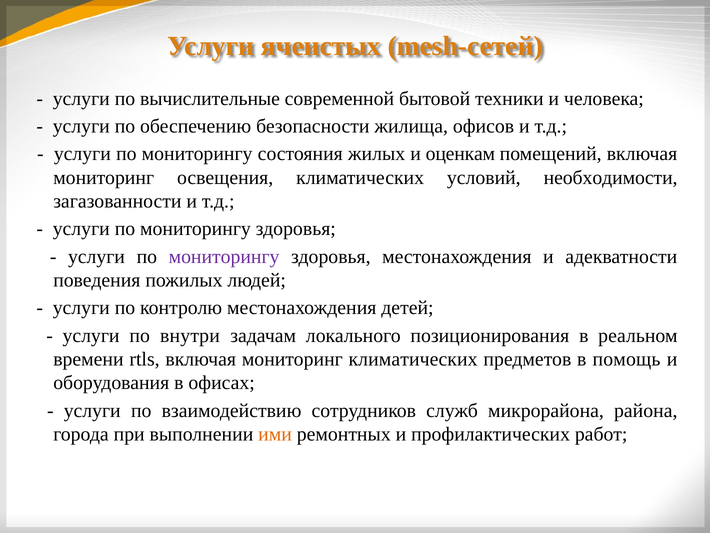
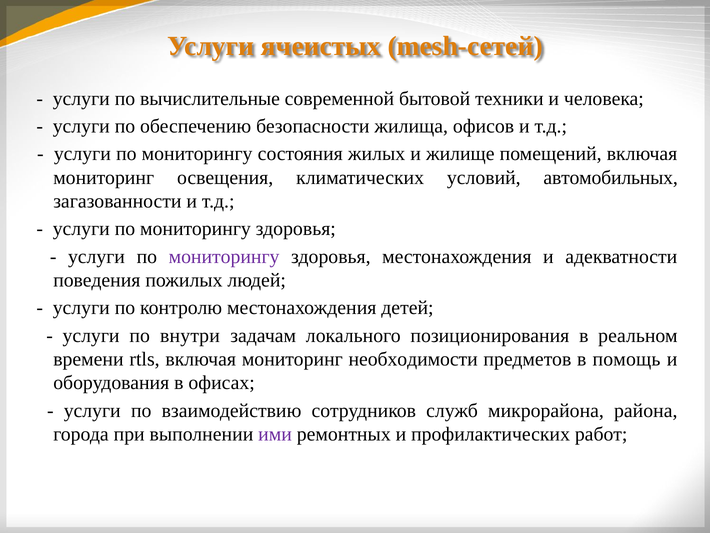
оценкам: оценкам -> жилище
необходимости: необходимости -> автомобильных
мониторинг климатических: климатических -> необходимости
ими colour: orange -> purple
